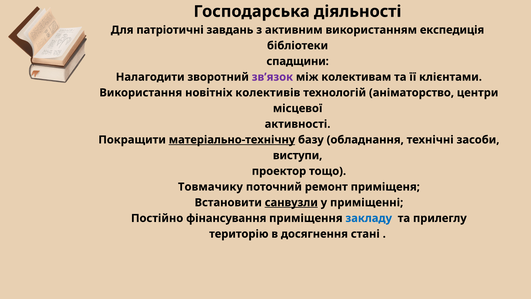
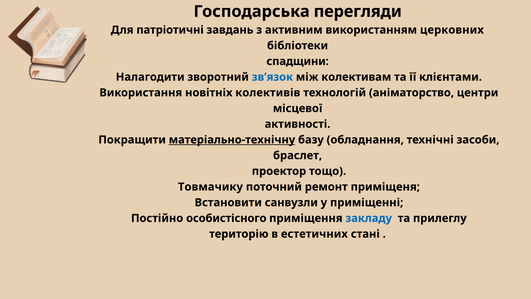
діяльності: діяльності -> перегляди
експедиція: експедиція -> церковних
зв’язок colour: purple -> blue
виступи: виступи -> браслет
санвузли underline: present -> none
фінансування: фінансування -> особистісного
досягнення: досягнення -> естетичних
